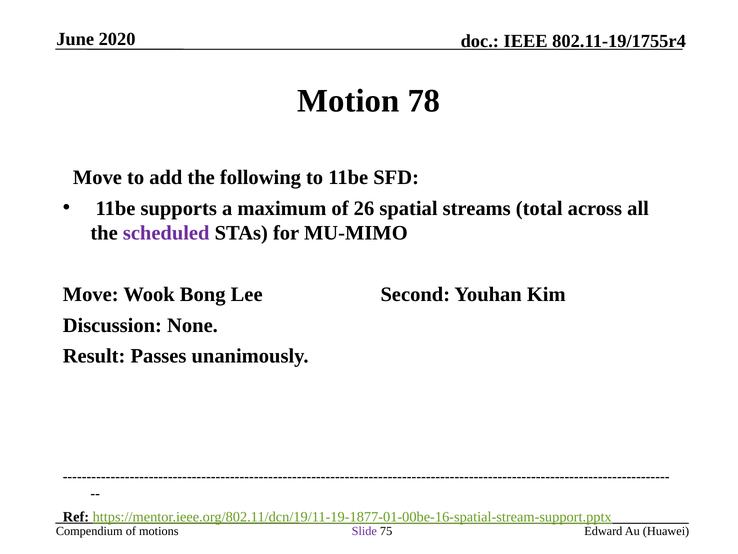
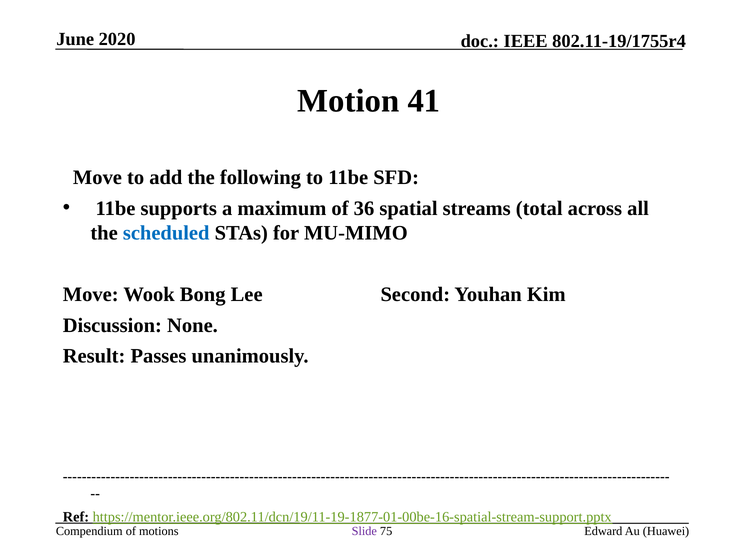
78: 78 -> 41
26: 26 -> 36
scheduled colour: purple -> blue
